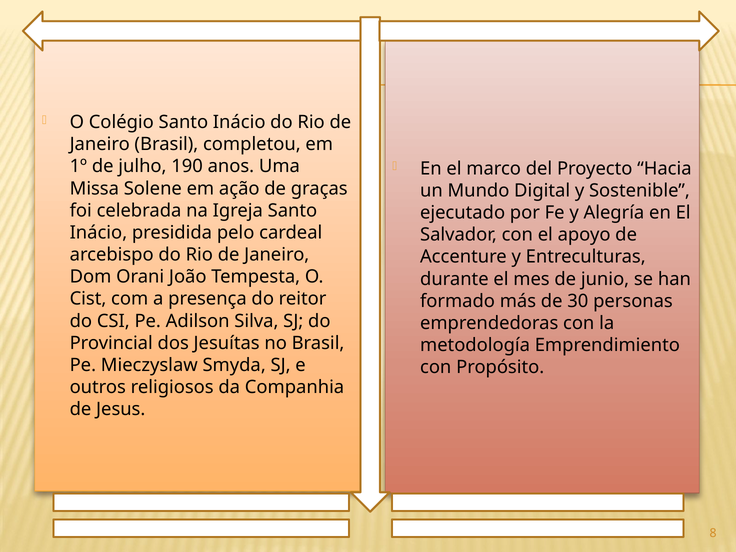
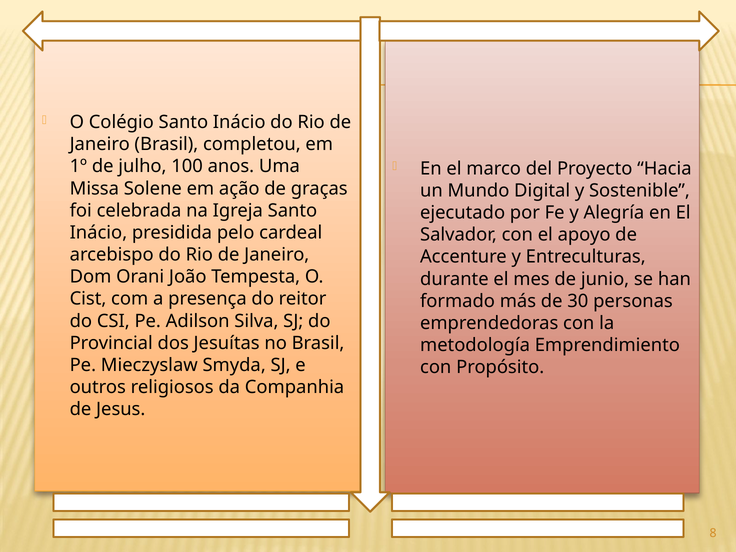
190: 190 -> 100
